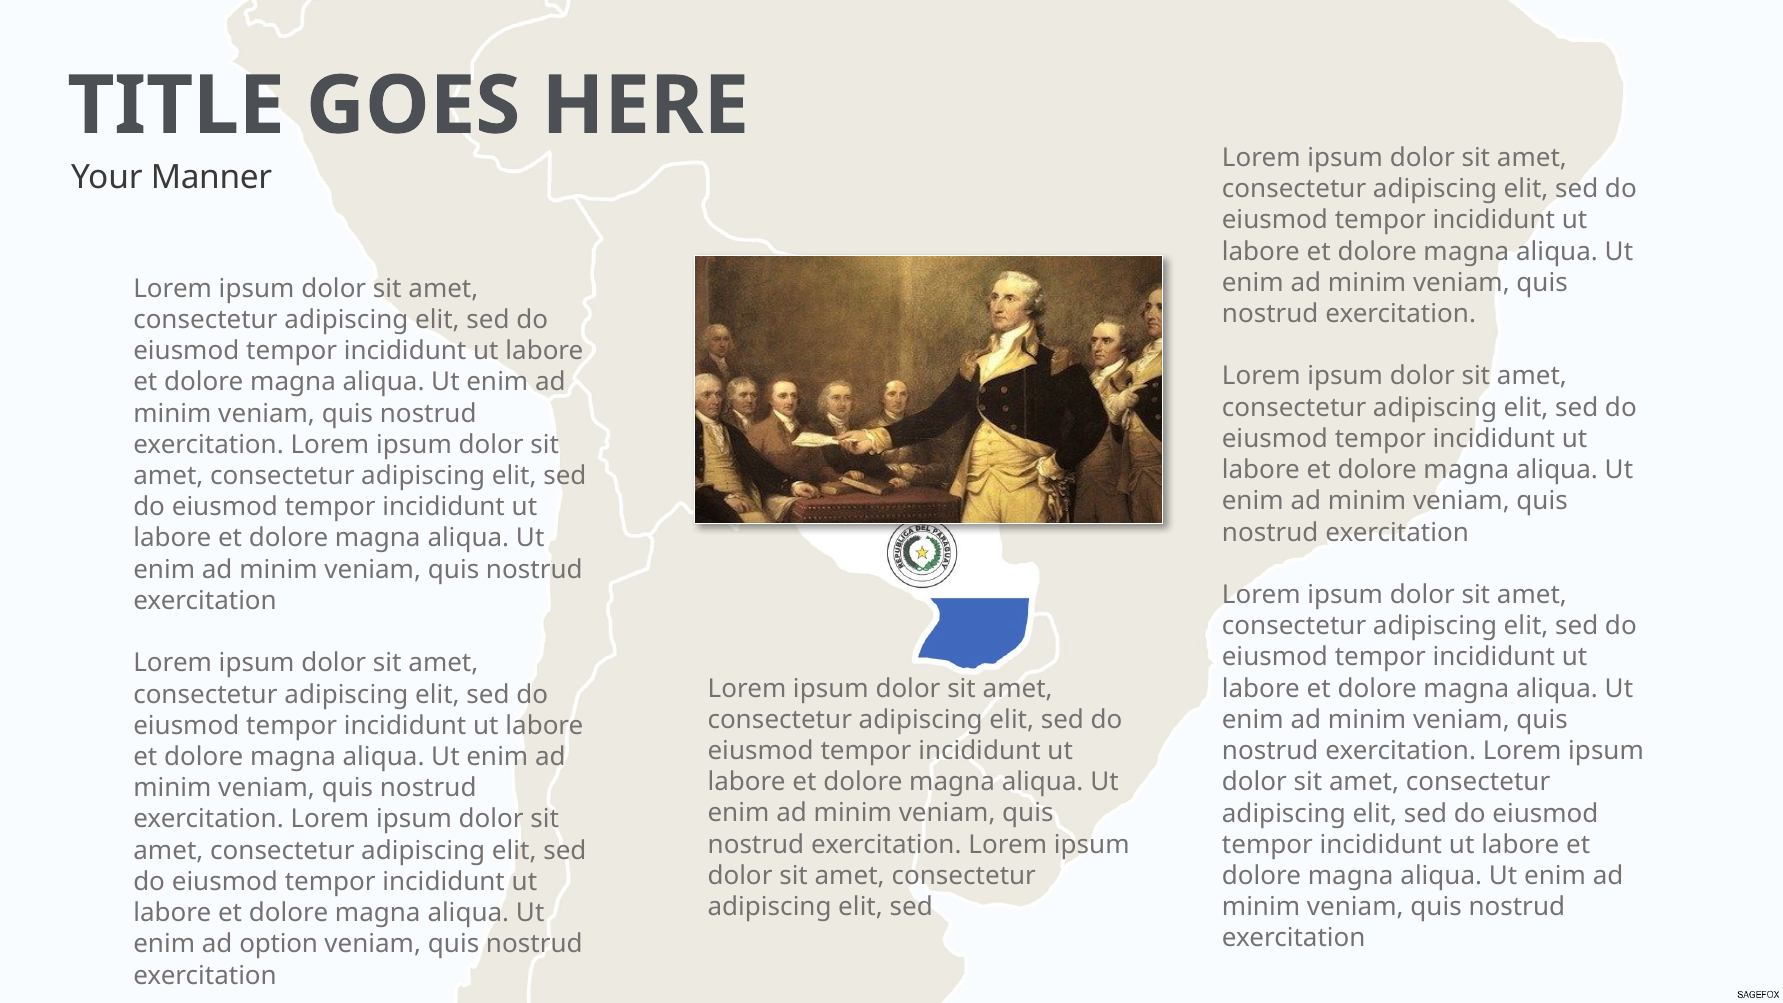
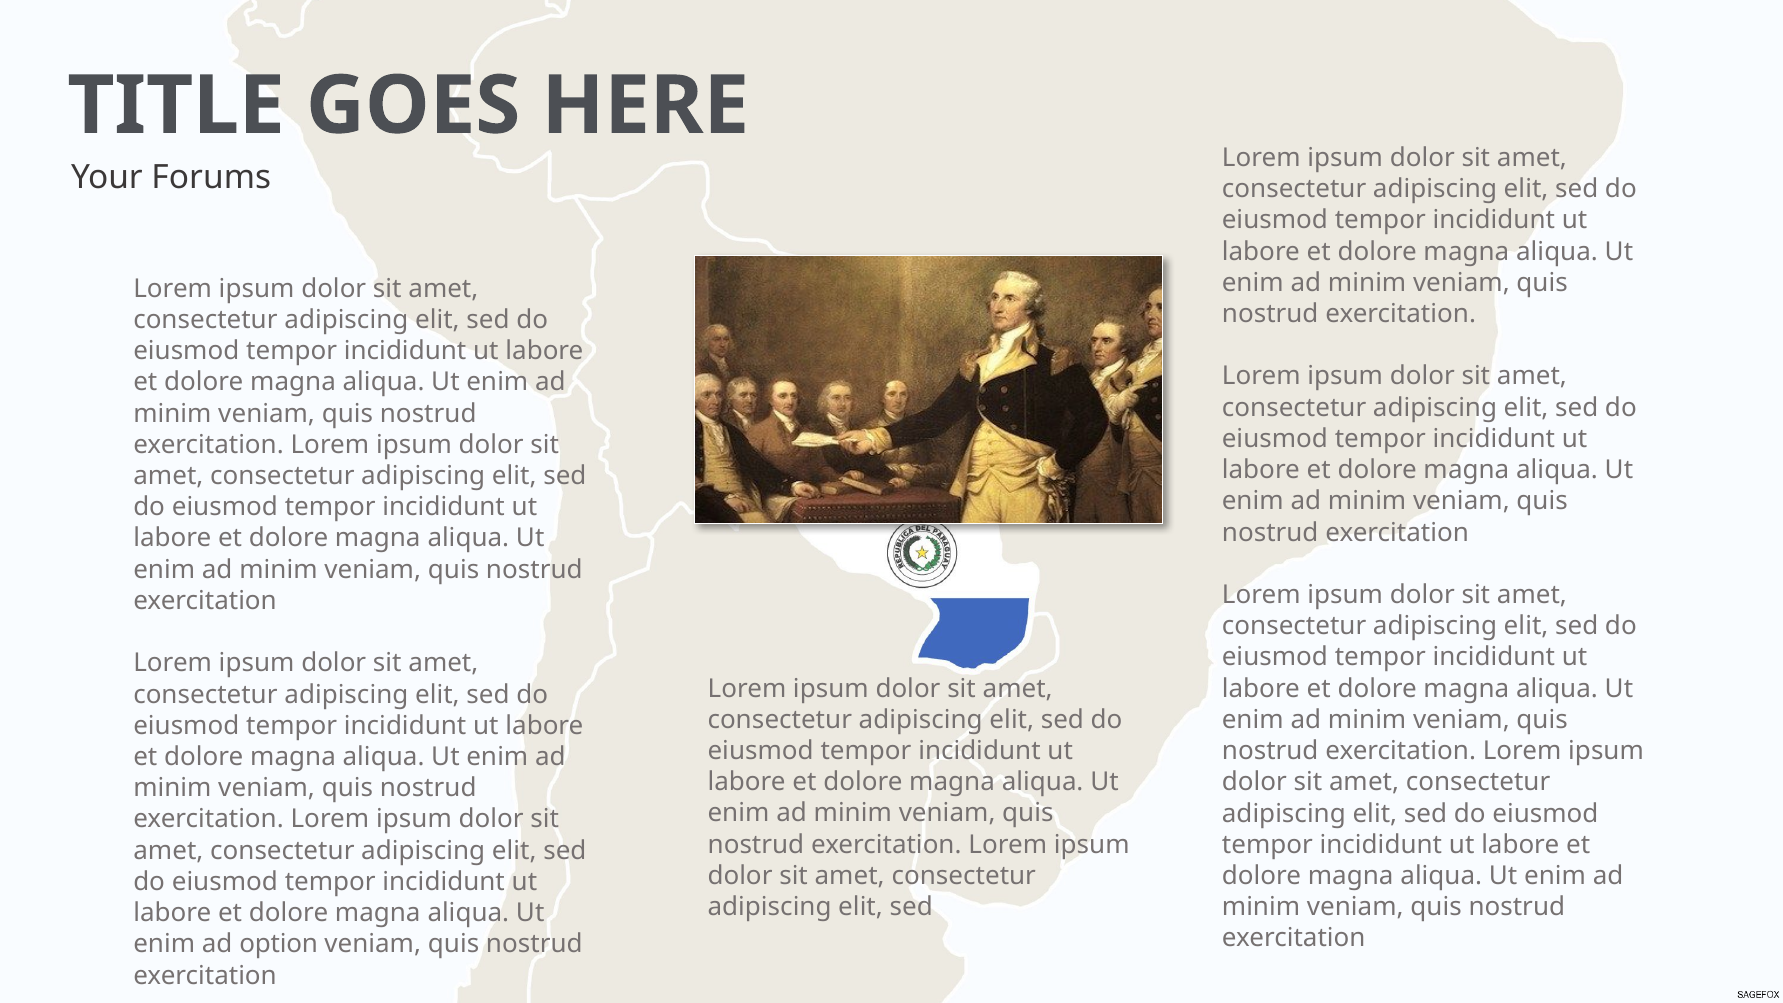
Manner: Manner -> Forums
